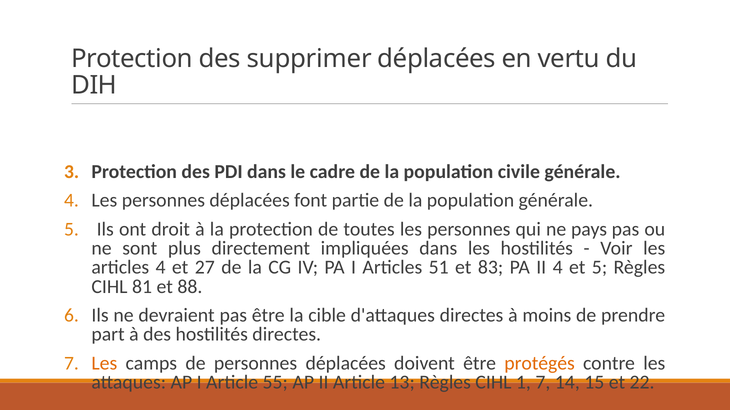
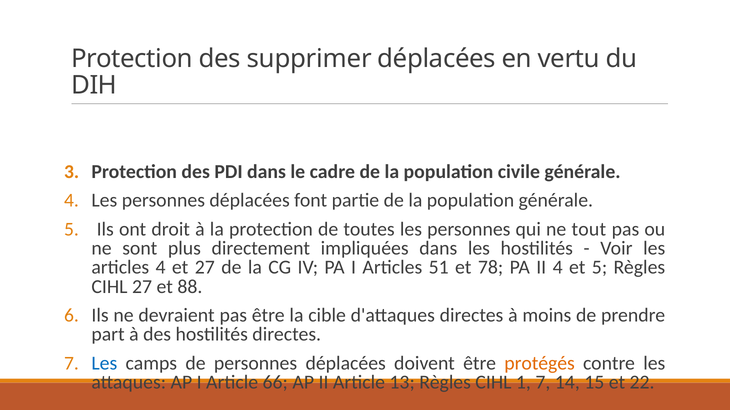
pays: pays -> tout
83: 83 -> 78
CIHL 81: 81 -> 27
Les at (104, 364) colour: orange -> blue
55: 55 -> 66
